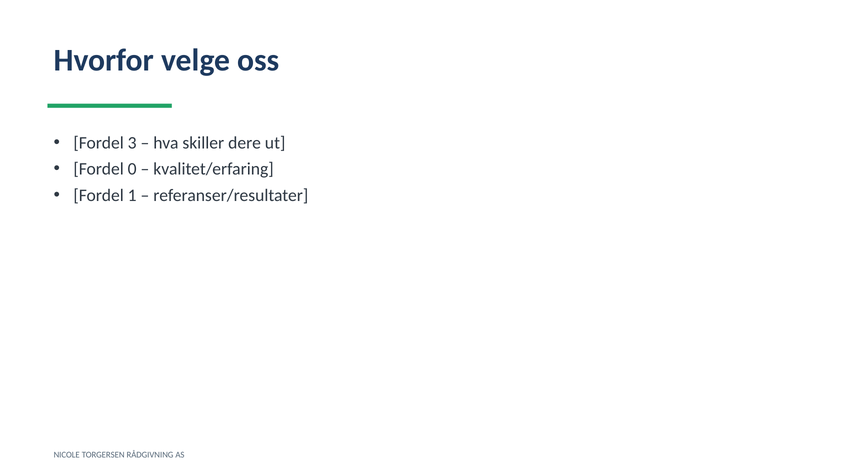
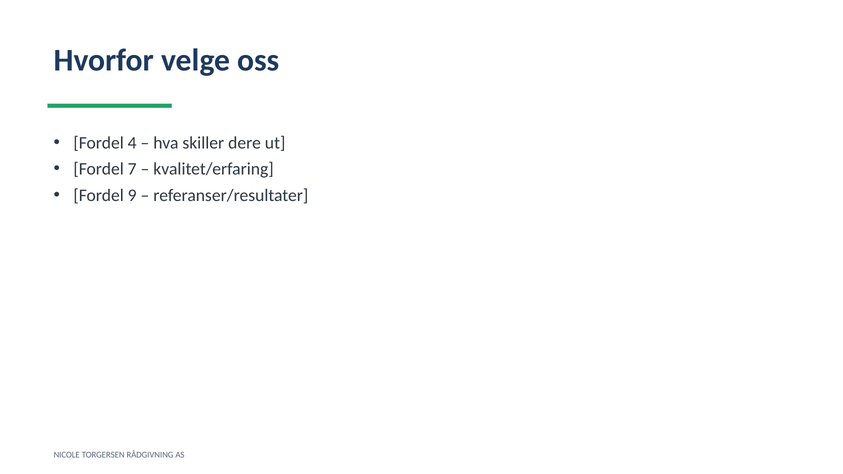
3: 3 -> 4
0: 0 -> 7
1: 1 -> 9
